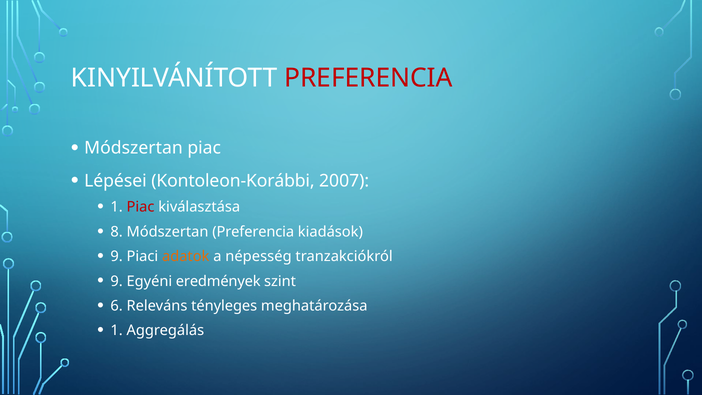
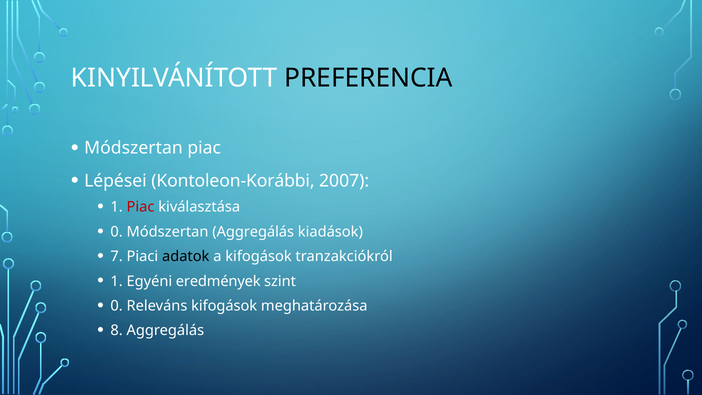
PREFERENCIA at (368, 78) colour: red -> black
8 at (117, 232): 8 -> 0
Módszertan Preferencia: Preferencia -> Aggregálás
9 at (117, 256): 9 -> 7
adatok colour: orange -> black
a népesség: népesség -> kifogások
9 at (117, 281): 9 -> 1
6 at (117, 306): 6 -> 0
Releváns tényleges: tényleges -> kifogások
1 at (117, 331): 1 -> 8
